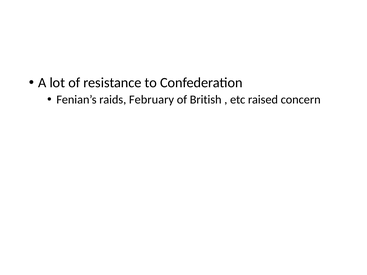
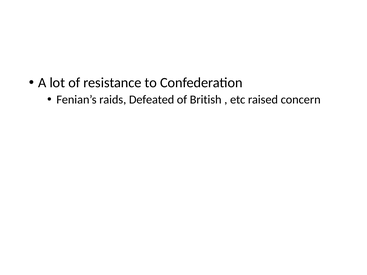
February: February -> Defeated
